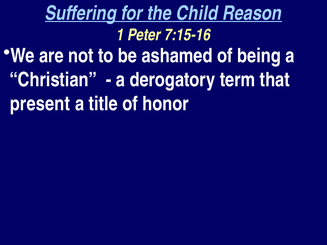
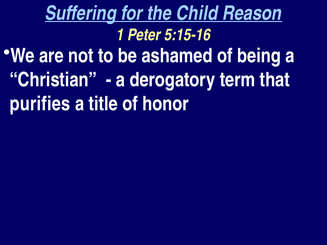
7:15-16: 7:15-16 -> 5:15-16
present: present -> purifies
